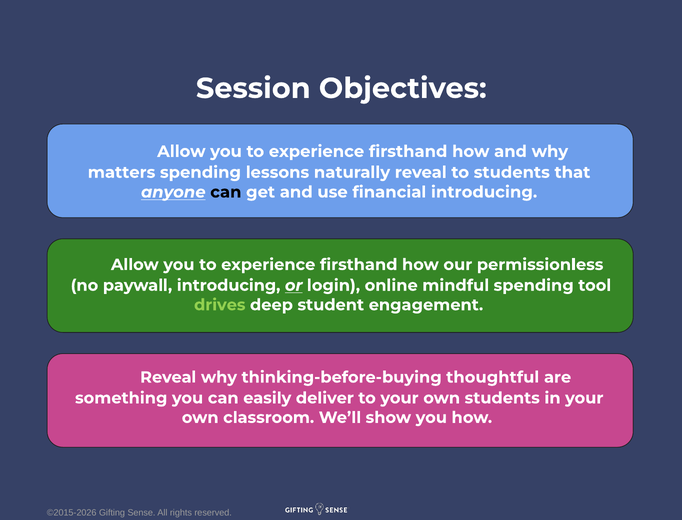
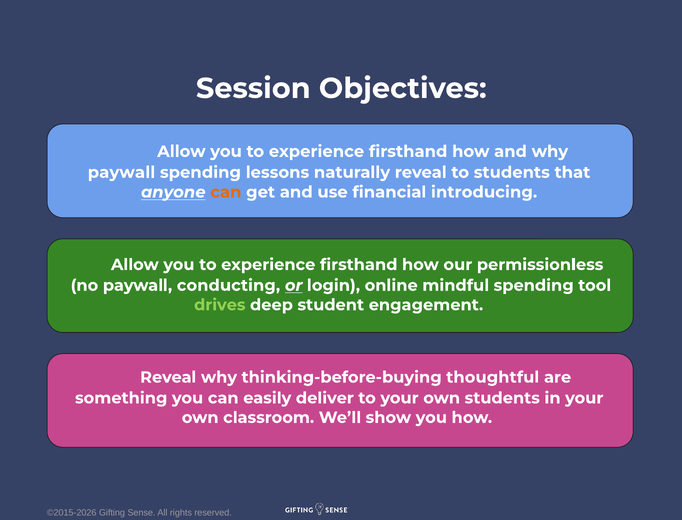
matters at (122, 172): matters -> paywall
can at (226, 192) colour: black -> orange
paywall introducing: introducing -> conducting
